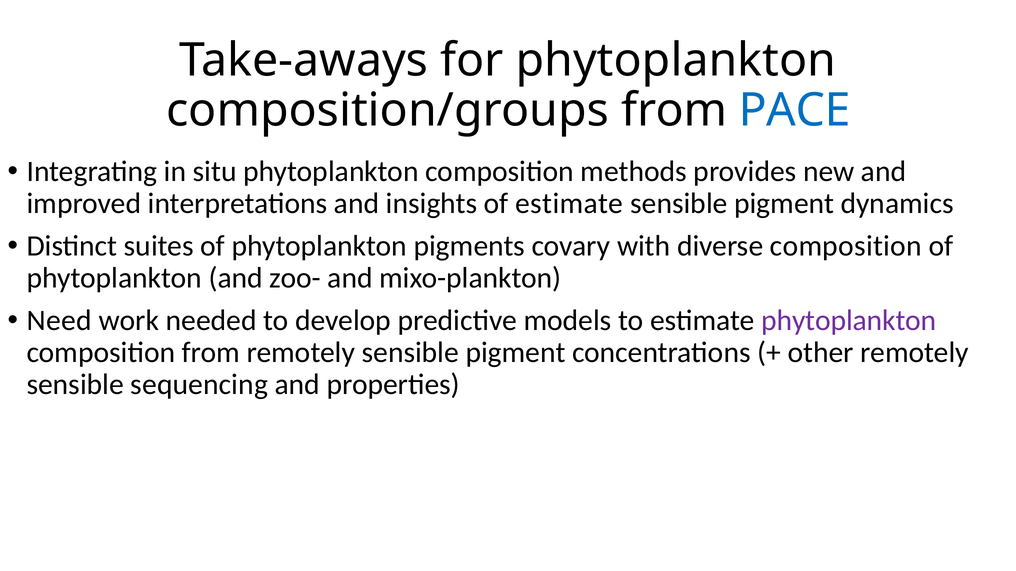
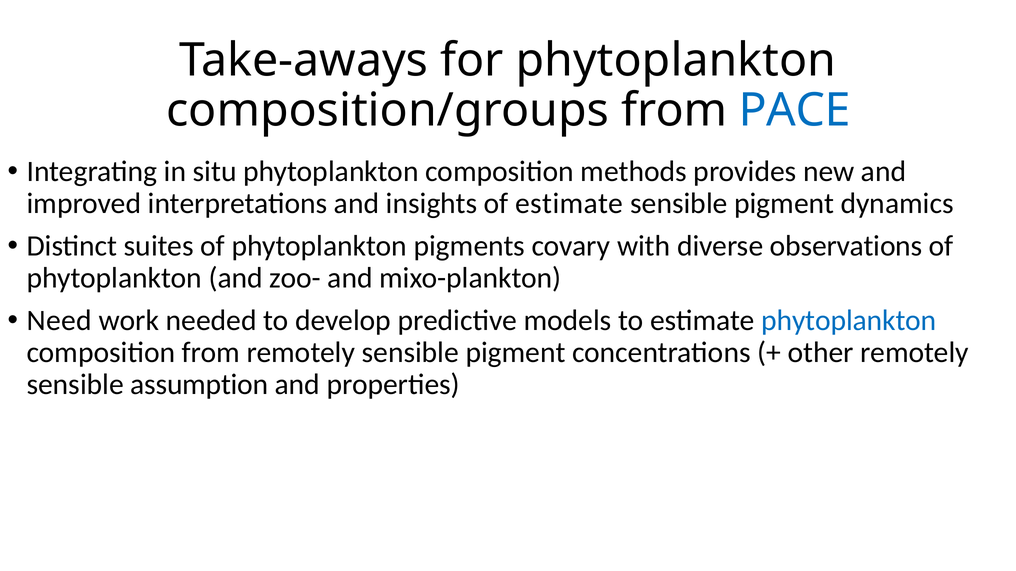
diverse composition: composition -> observations
phytoplankton at (849, 321) colour: purple -> blue
sequencing: sequencing -> assumption
